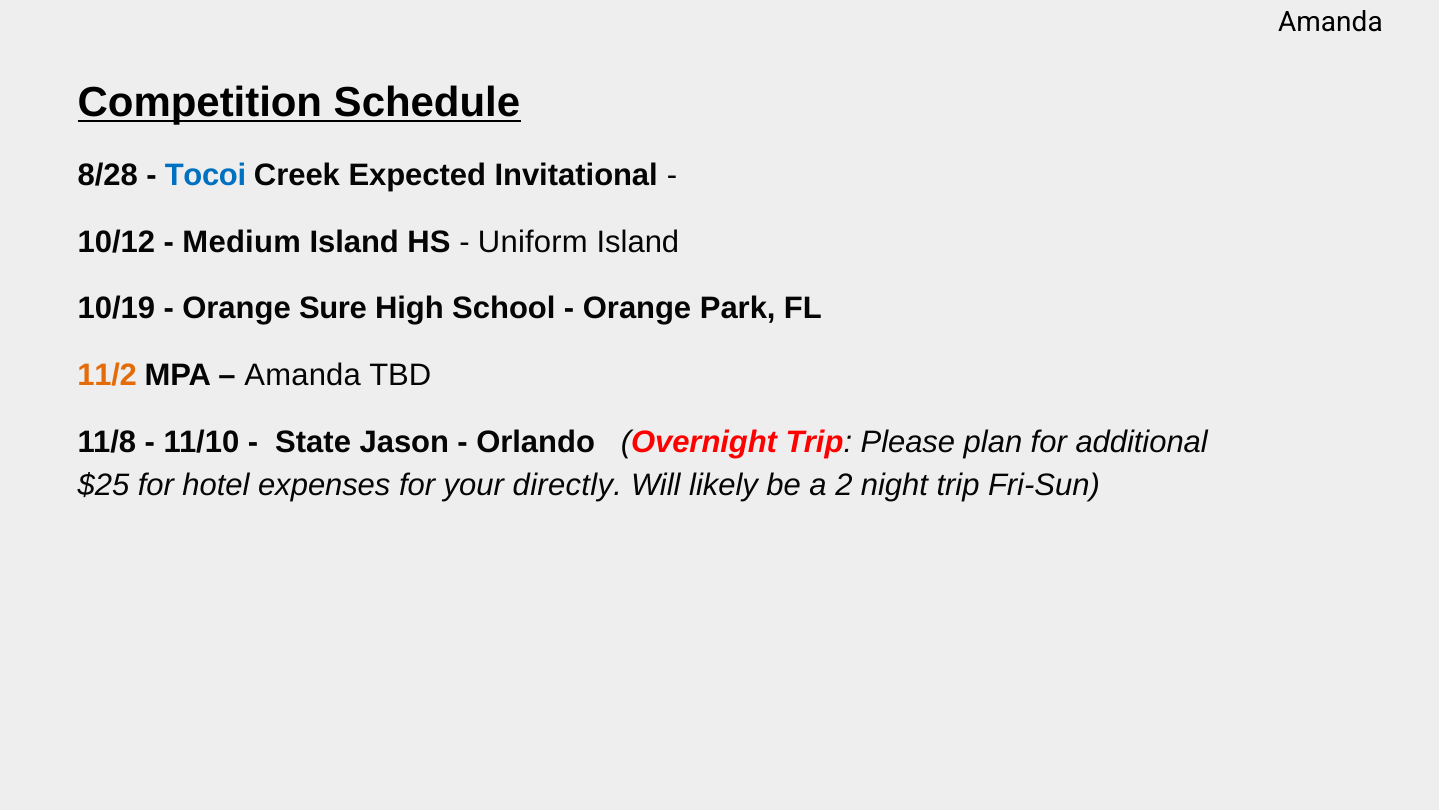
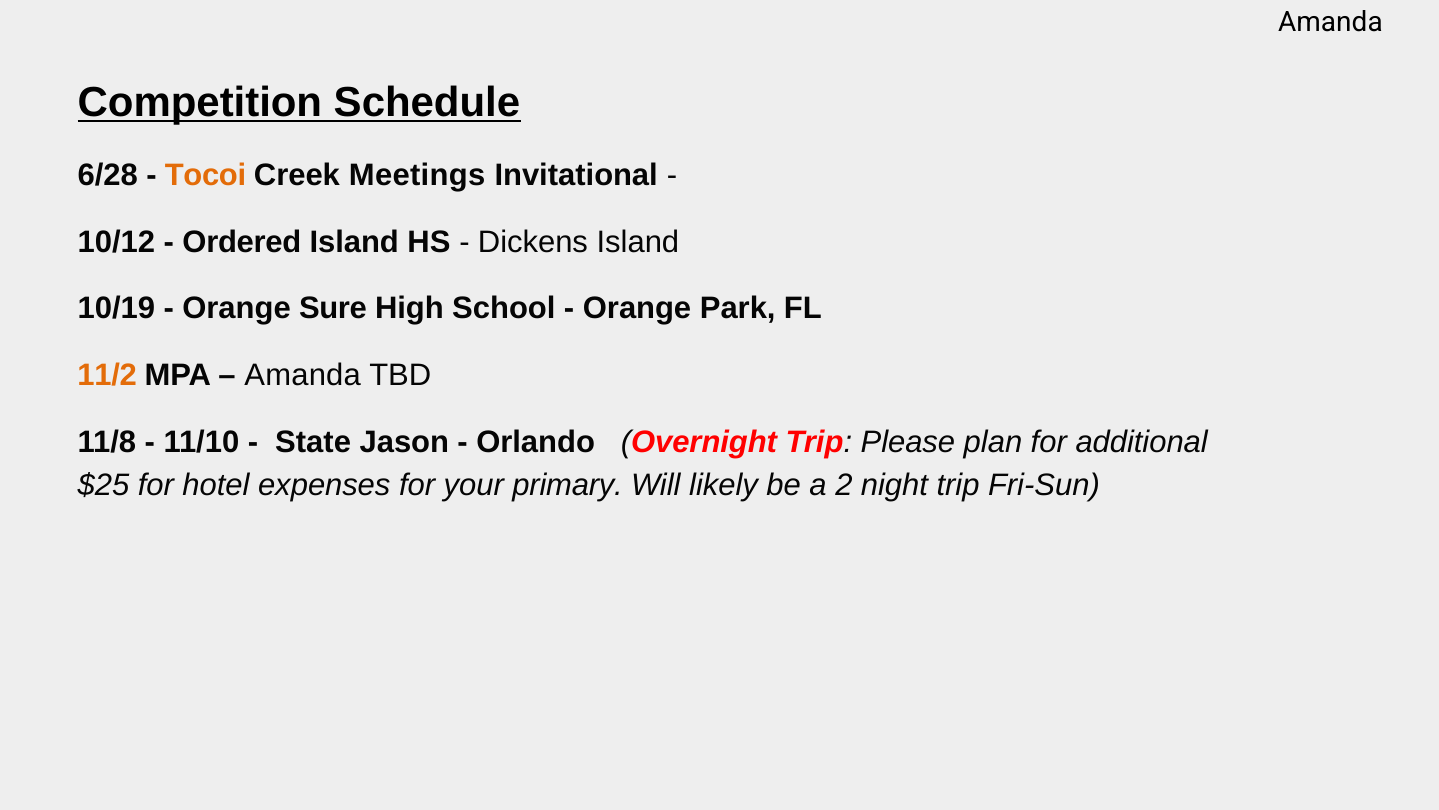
8/28: 8/28 -> 6/28
Tocoi colour: blue -> orange
Expected: Expected -> Meetings
Medium: Medium -> Ordered
Uniform: Uniform -> Dickens
directly: directly -> primary
